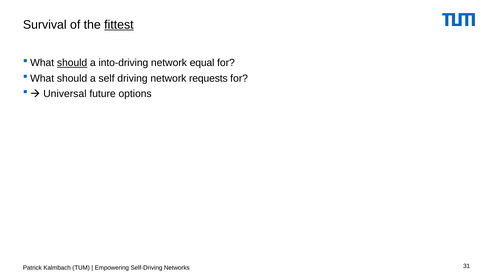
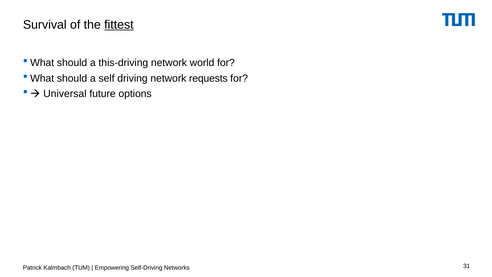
should at (72, 63) underline: present -> none
into-driving: into-driving -> this-driving
equal: equal -> world
